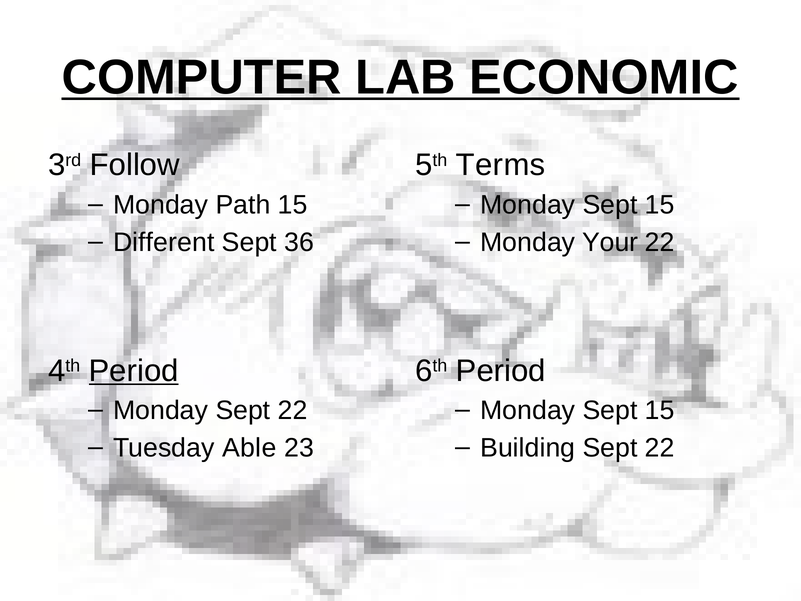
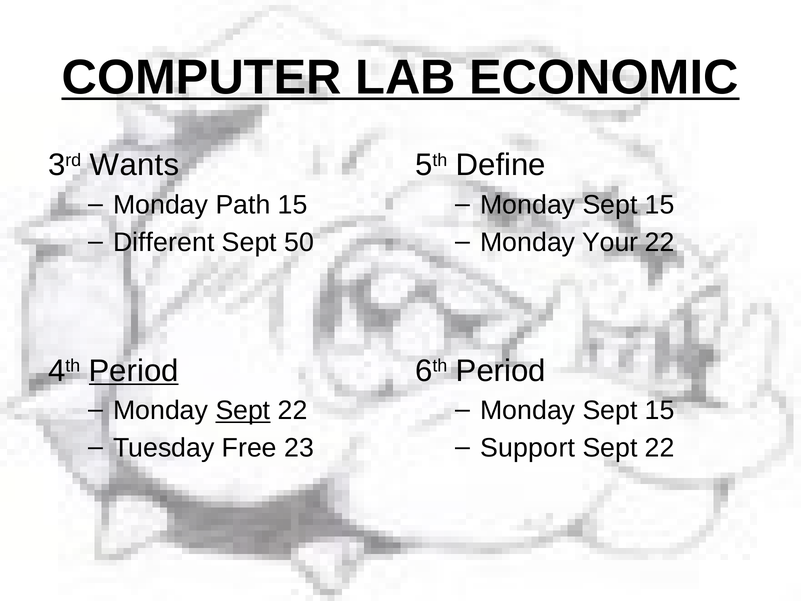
Follow: Follow -> Wants
Terms: Terms -> Define
36: 36 -> 50
Sept at (243, 410) underline: none -> present
Able: Able -> Free
Building: Building -> Support
